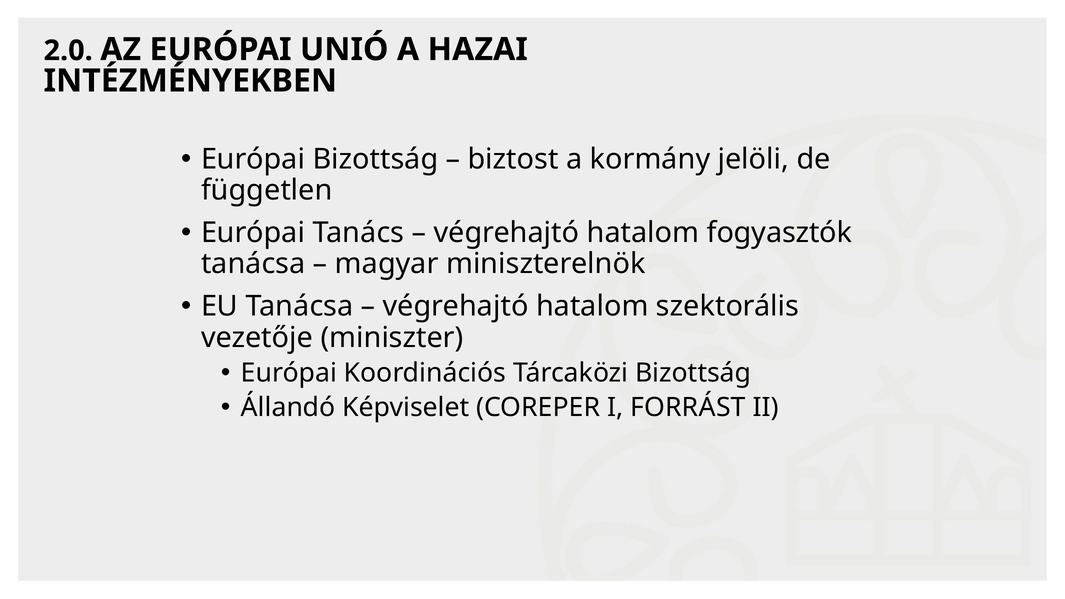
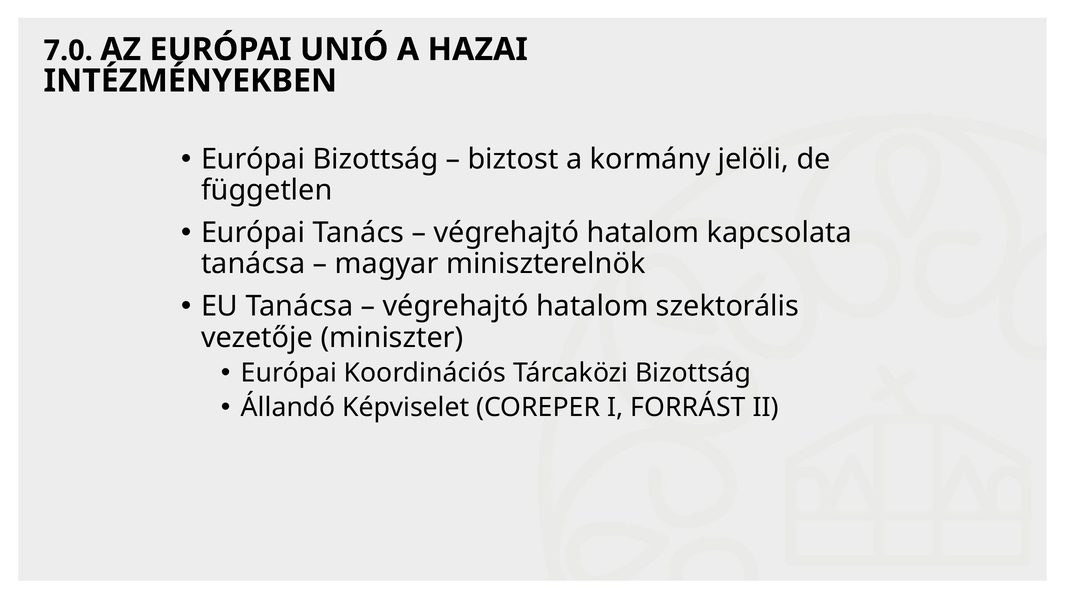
2.0: 2.0 -> 7.0
fogyasztók: fogyasztók -> kapcsolata
